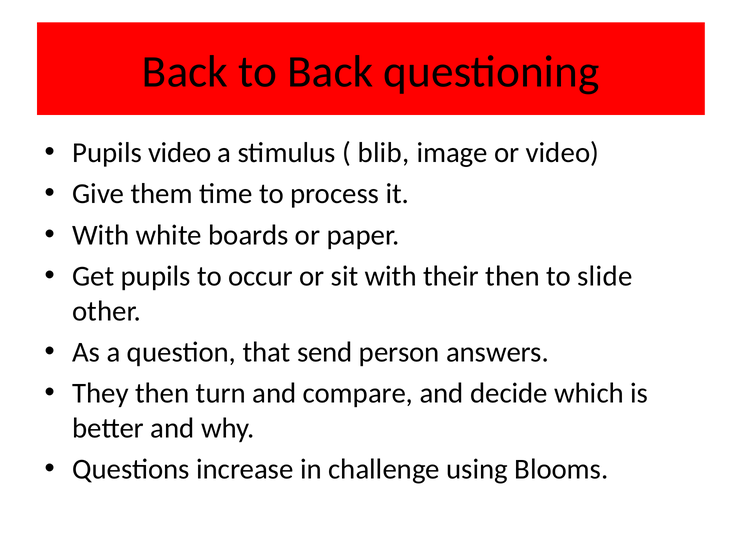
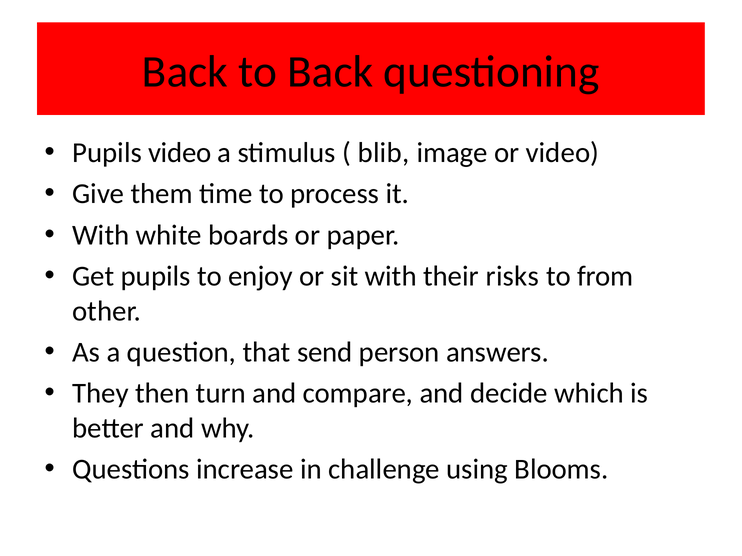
occur: occur -> enjoy
their then: then -> risks
slide: slide -> from
